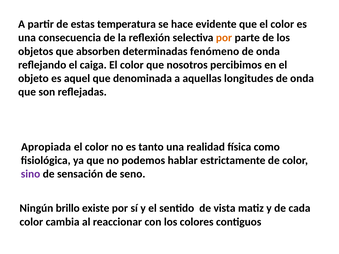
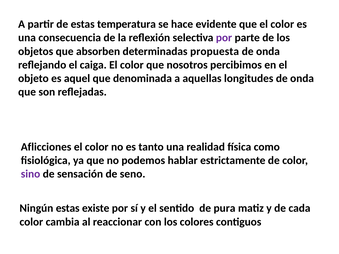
por at (224, 38) colour: orange -> purple
fenómeno: fenómeno -> propuesta
Apropiada: Apropiada -> Aflicciones
Ningún brillo: brillo -> estas
vista: vista -> pura
